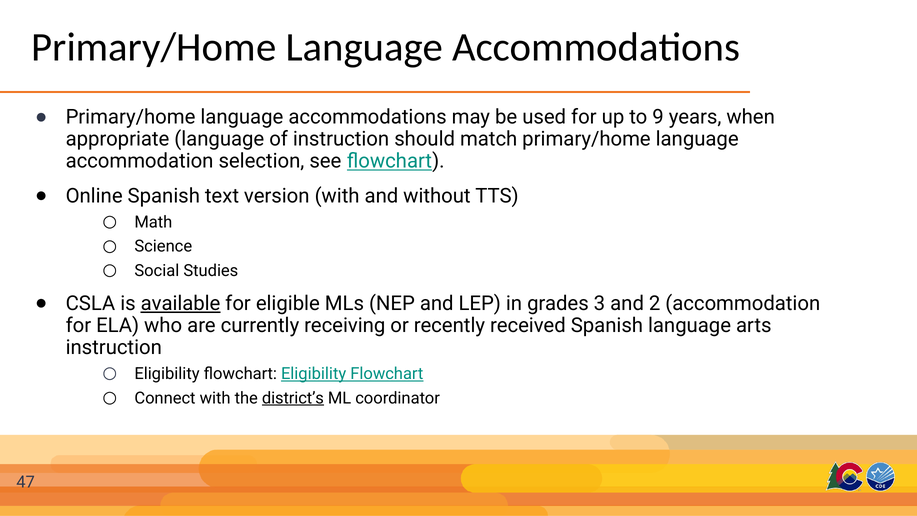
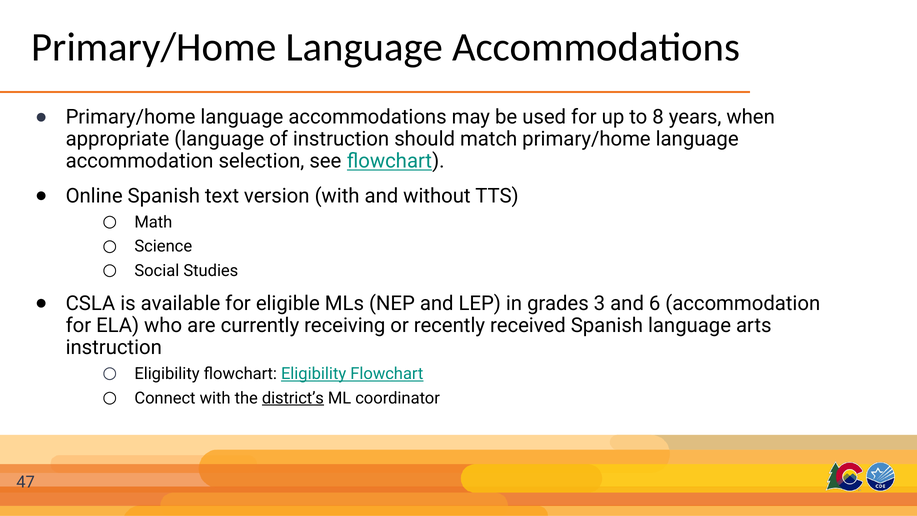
9: 9 -> 8
available underline: present -> none
2: 2 -> 6
